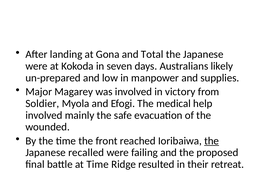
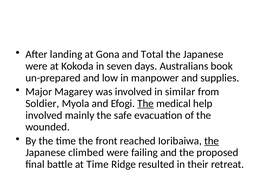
likely: likely -> book
victory: victory -> similar
The at (146, 103) underline: none -> present
recalled: recalled -> climbed
